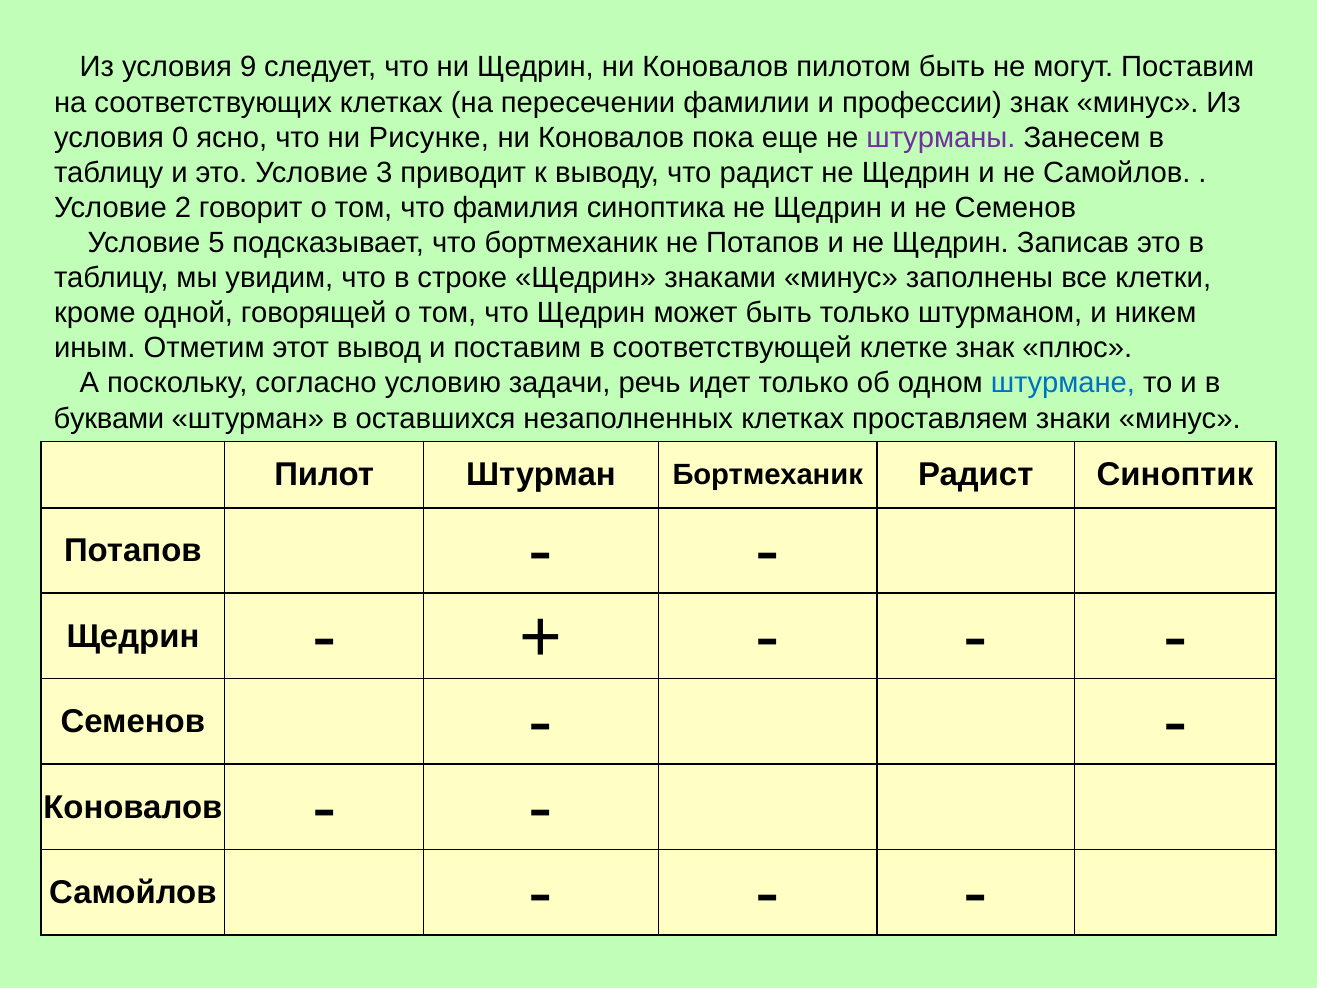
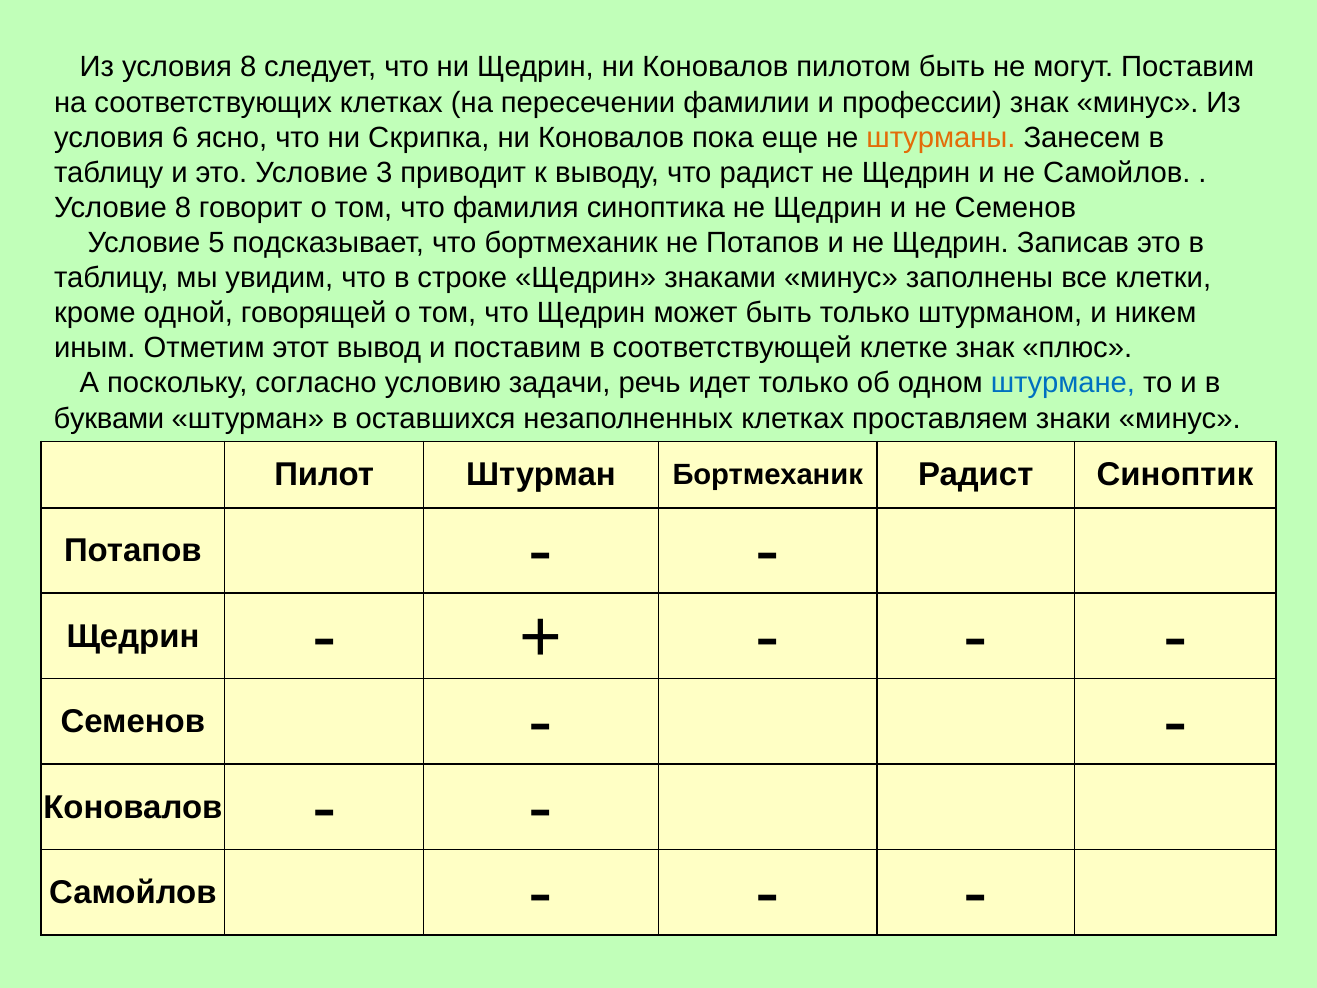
условия 9: 9 -> 8
0: 0 -> 6
Рисунке: Рисунке -> Скрипка
штурманы colour: purple -> orange
Условие 2: 2 -> 8
